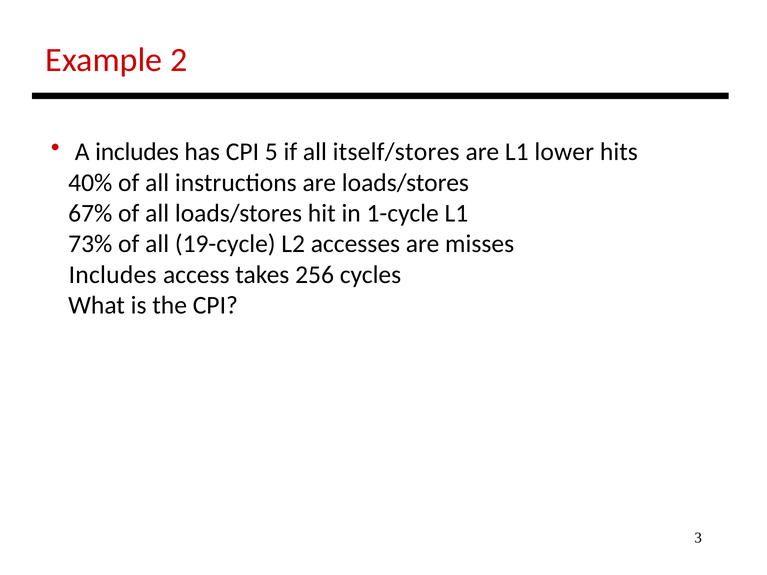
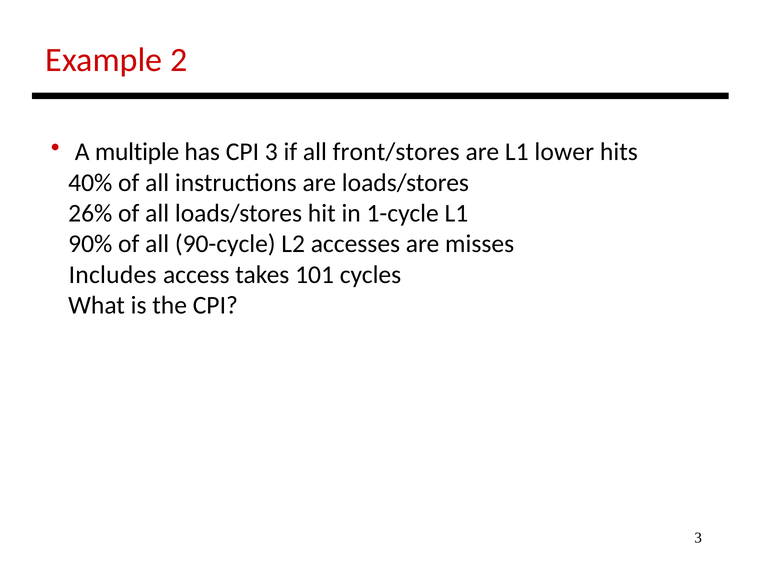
A includes: includes -> multiple
CPI 5: 5 -> 3
itself/stores: itself/stores -> front/stores
67%: 67% -> 26%
73%: 73% -> 90%
19-cycle: 19-cycle -> 90-cycle
256: 256 -> 101
